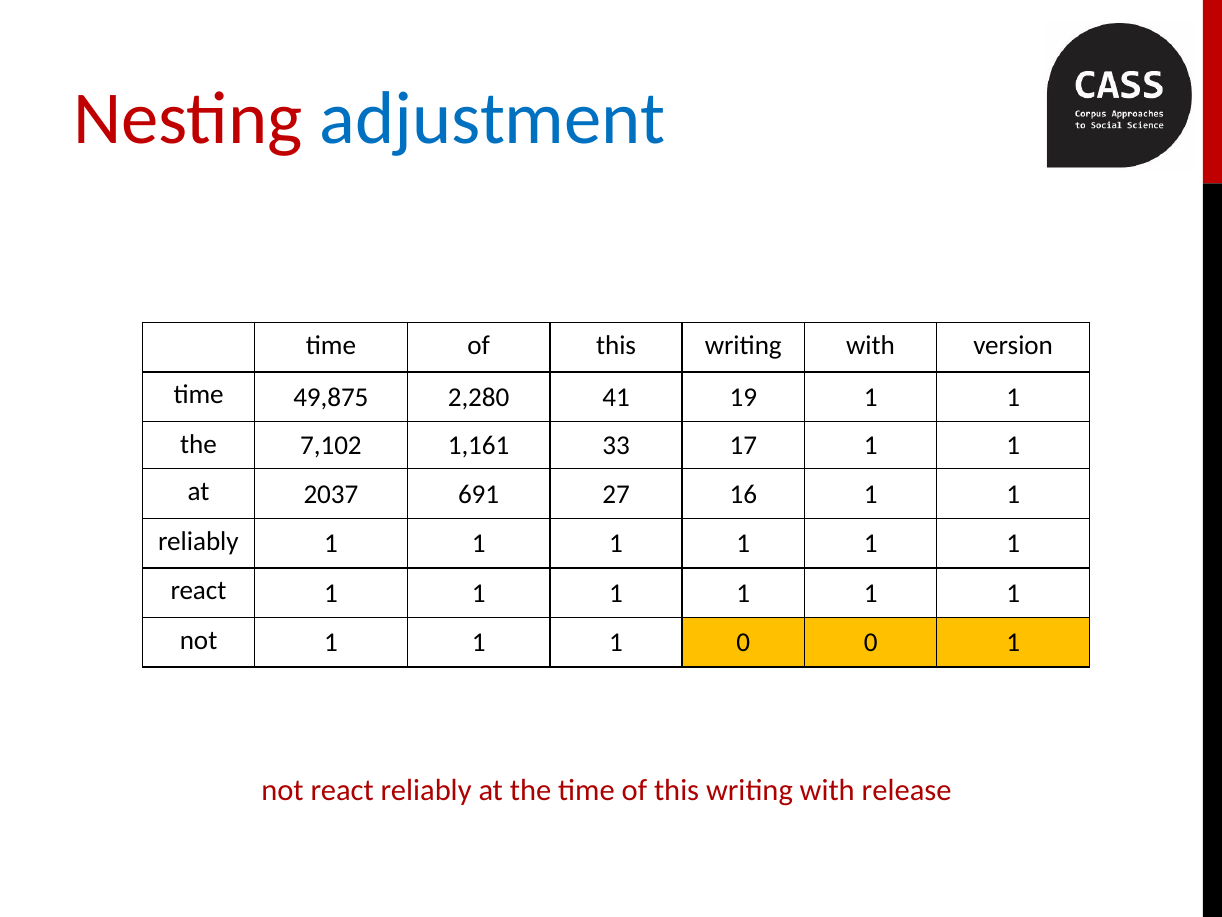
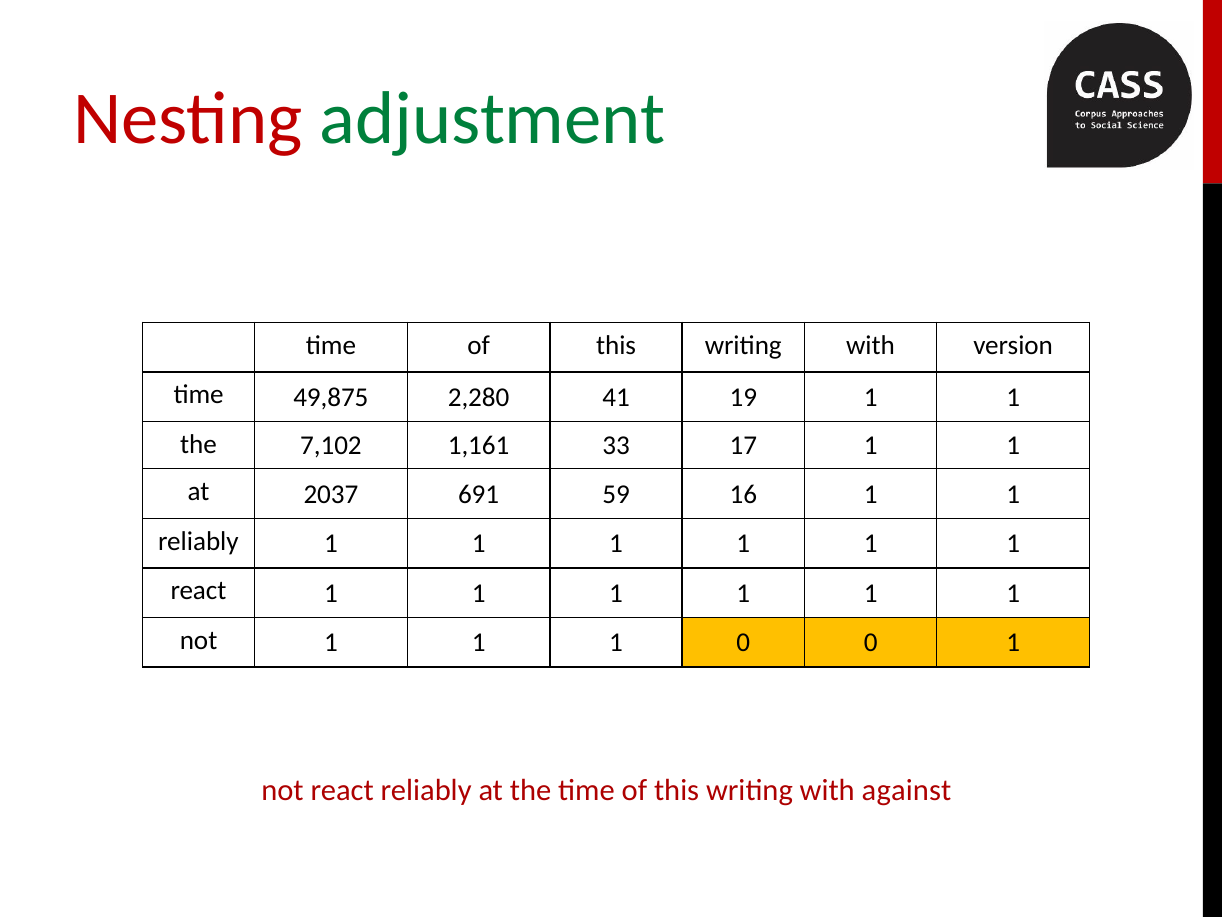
adjustment colour: blue -> green
27: 27 -> 59
release: release -> against
